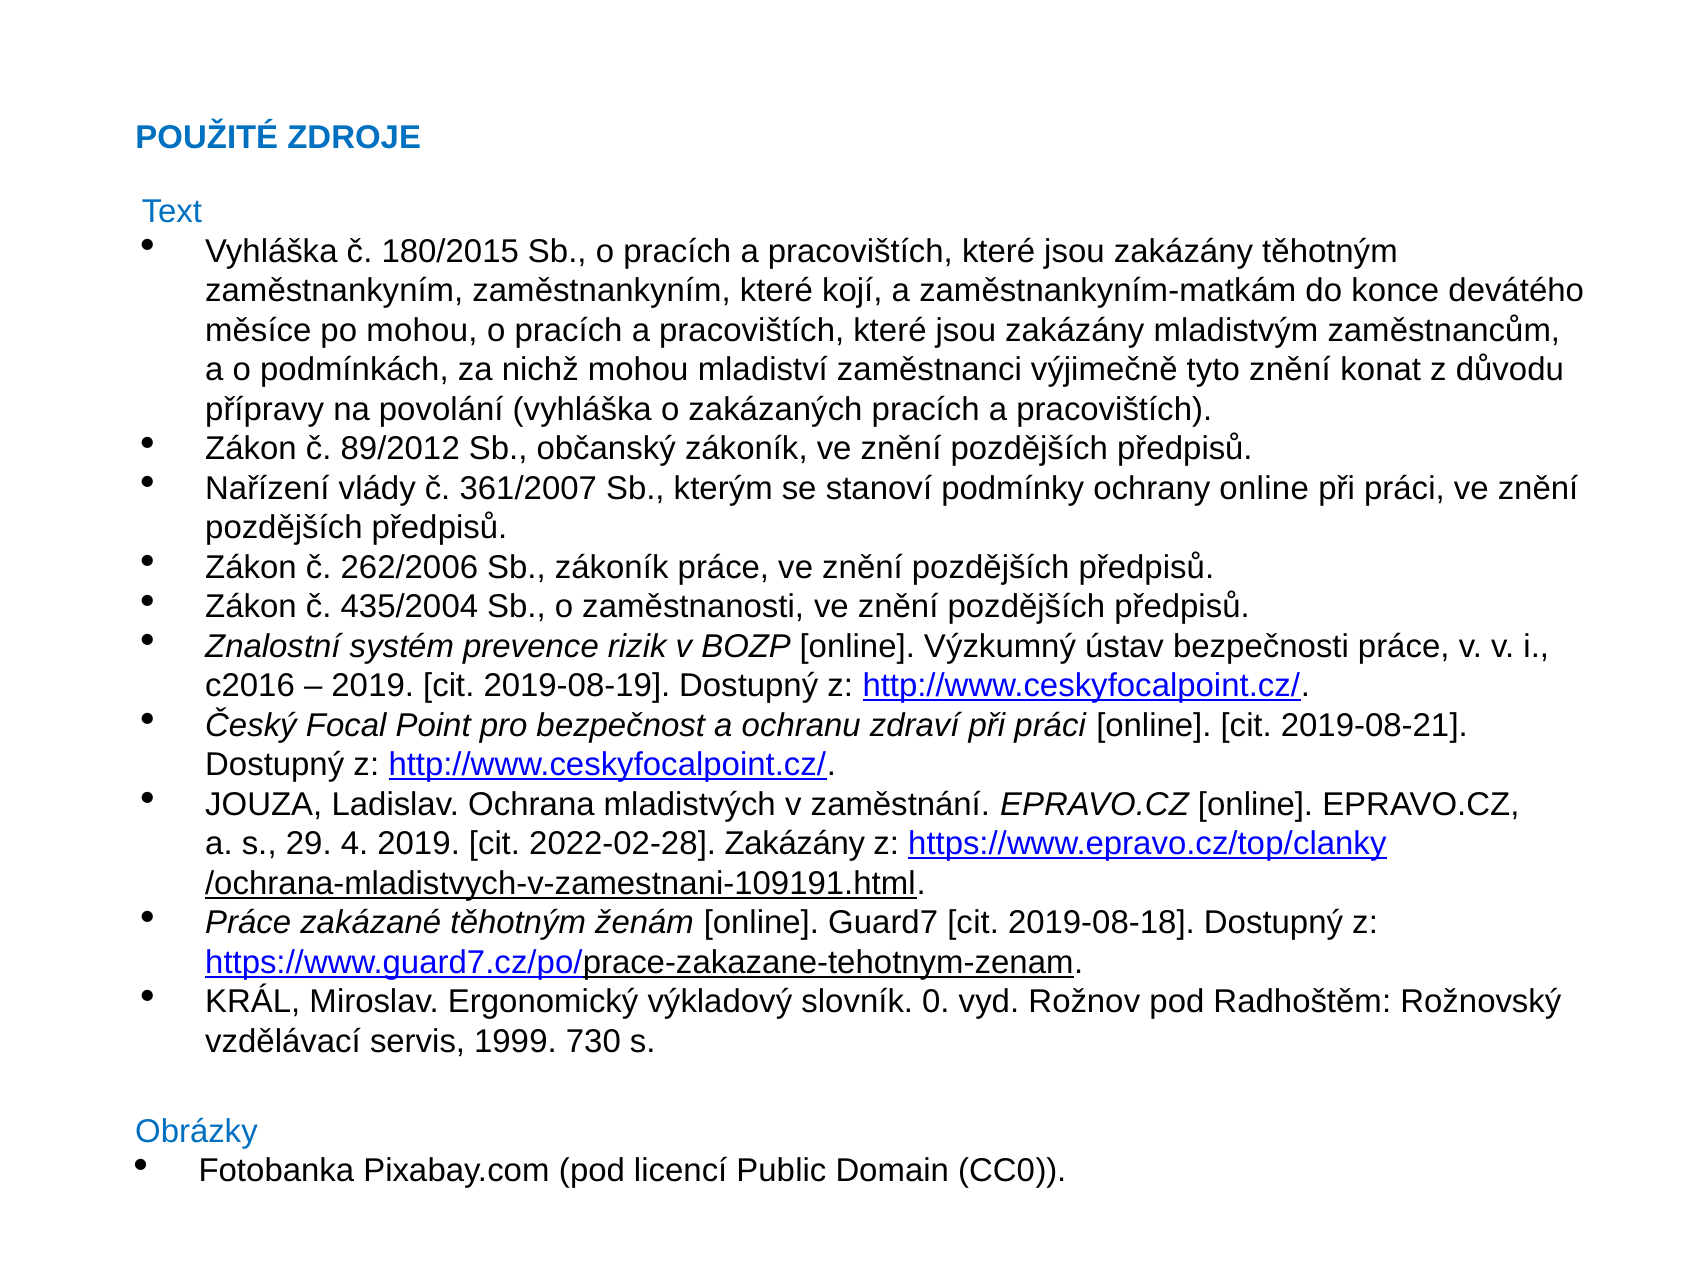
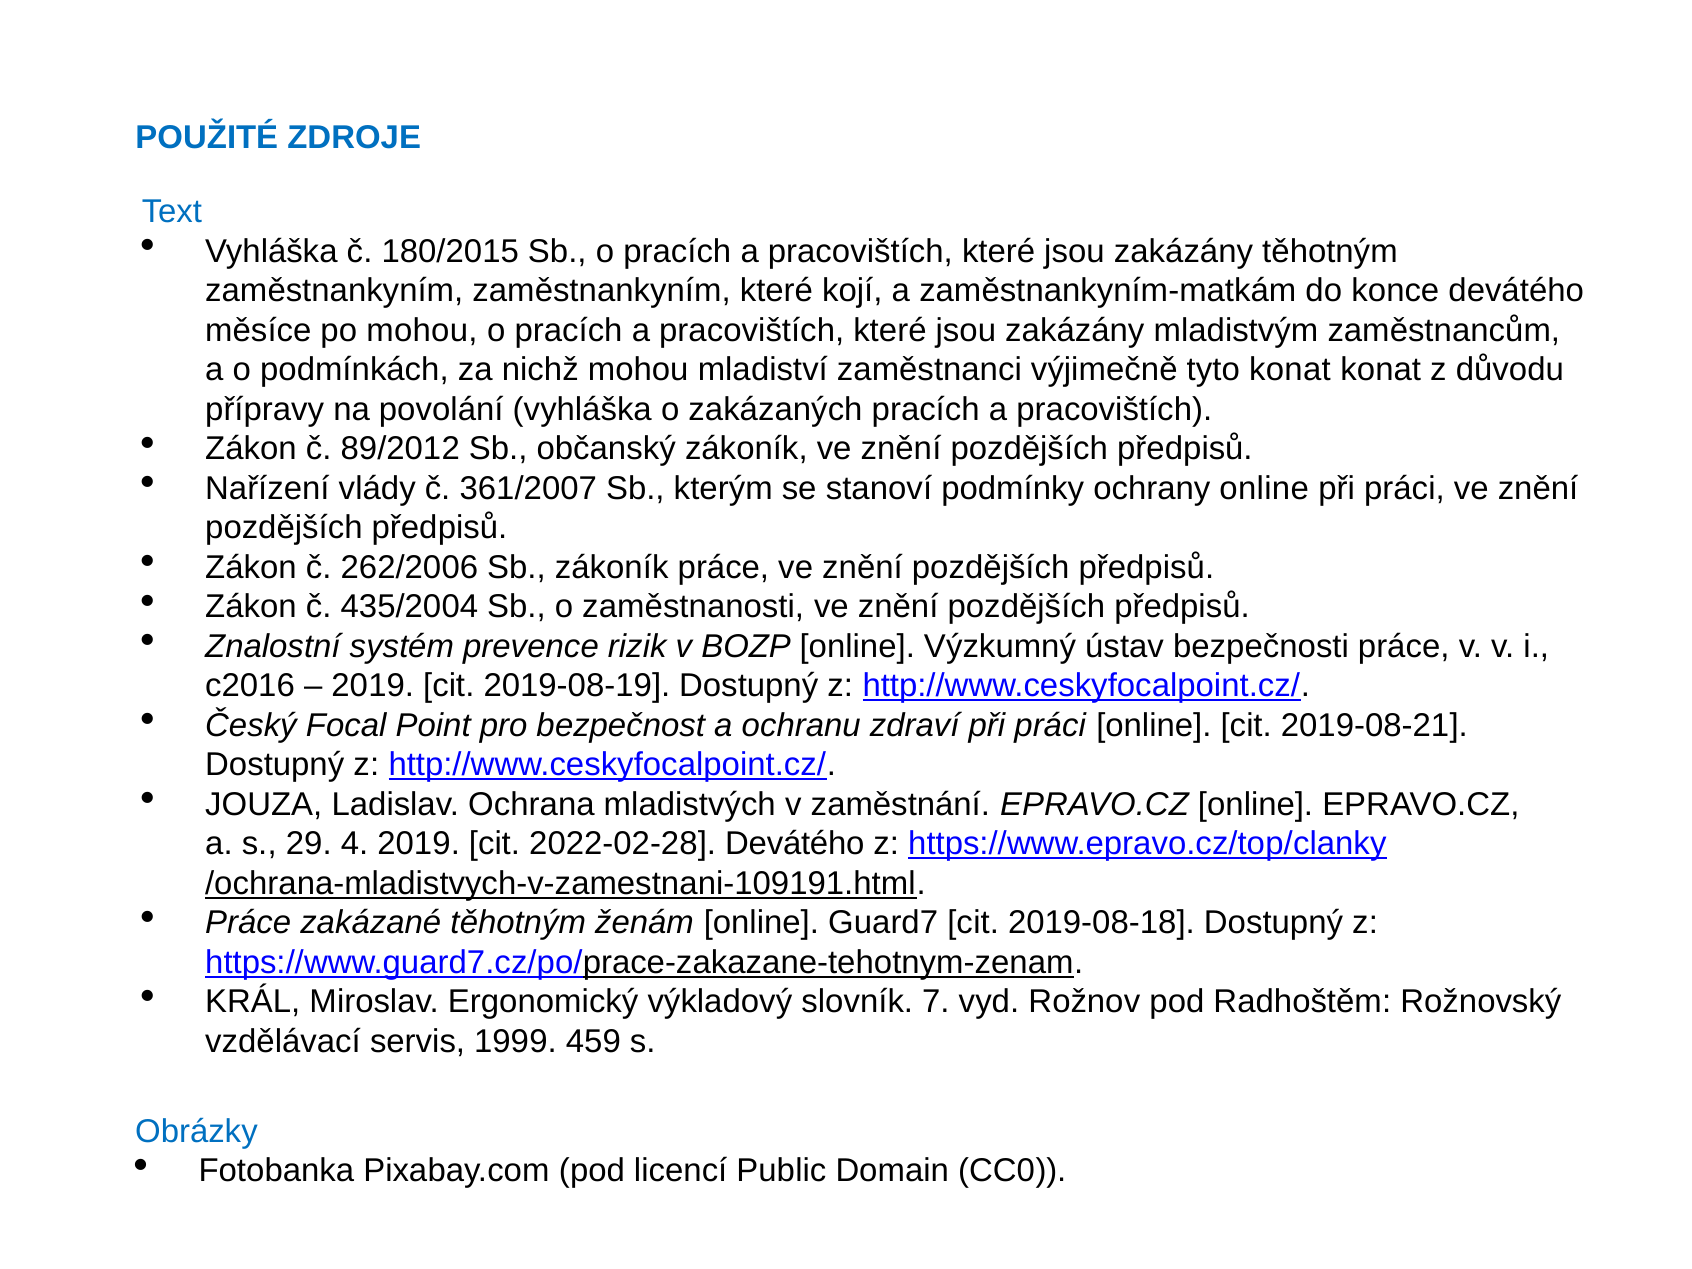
tyto znění: znění -> konat
2022-02-28 Zakázány: Zakázány -> Devátého
0: 0 -> 7
730: 730 -> 459
